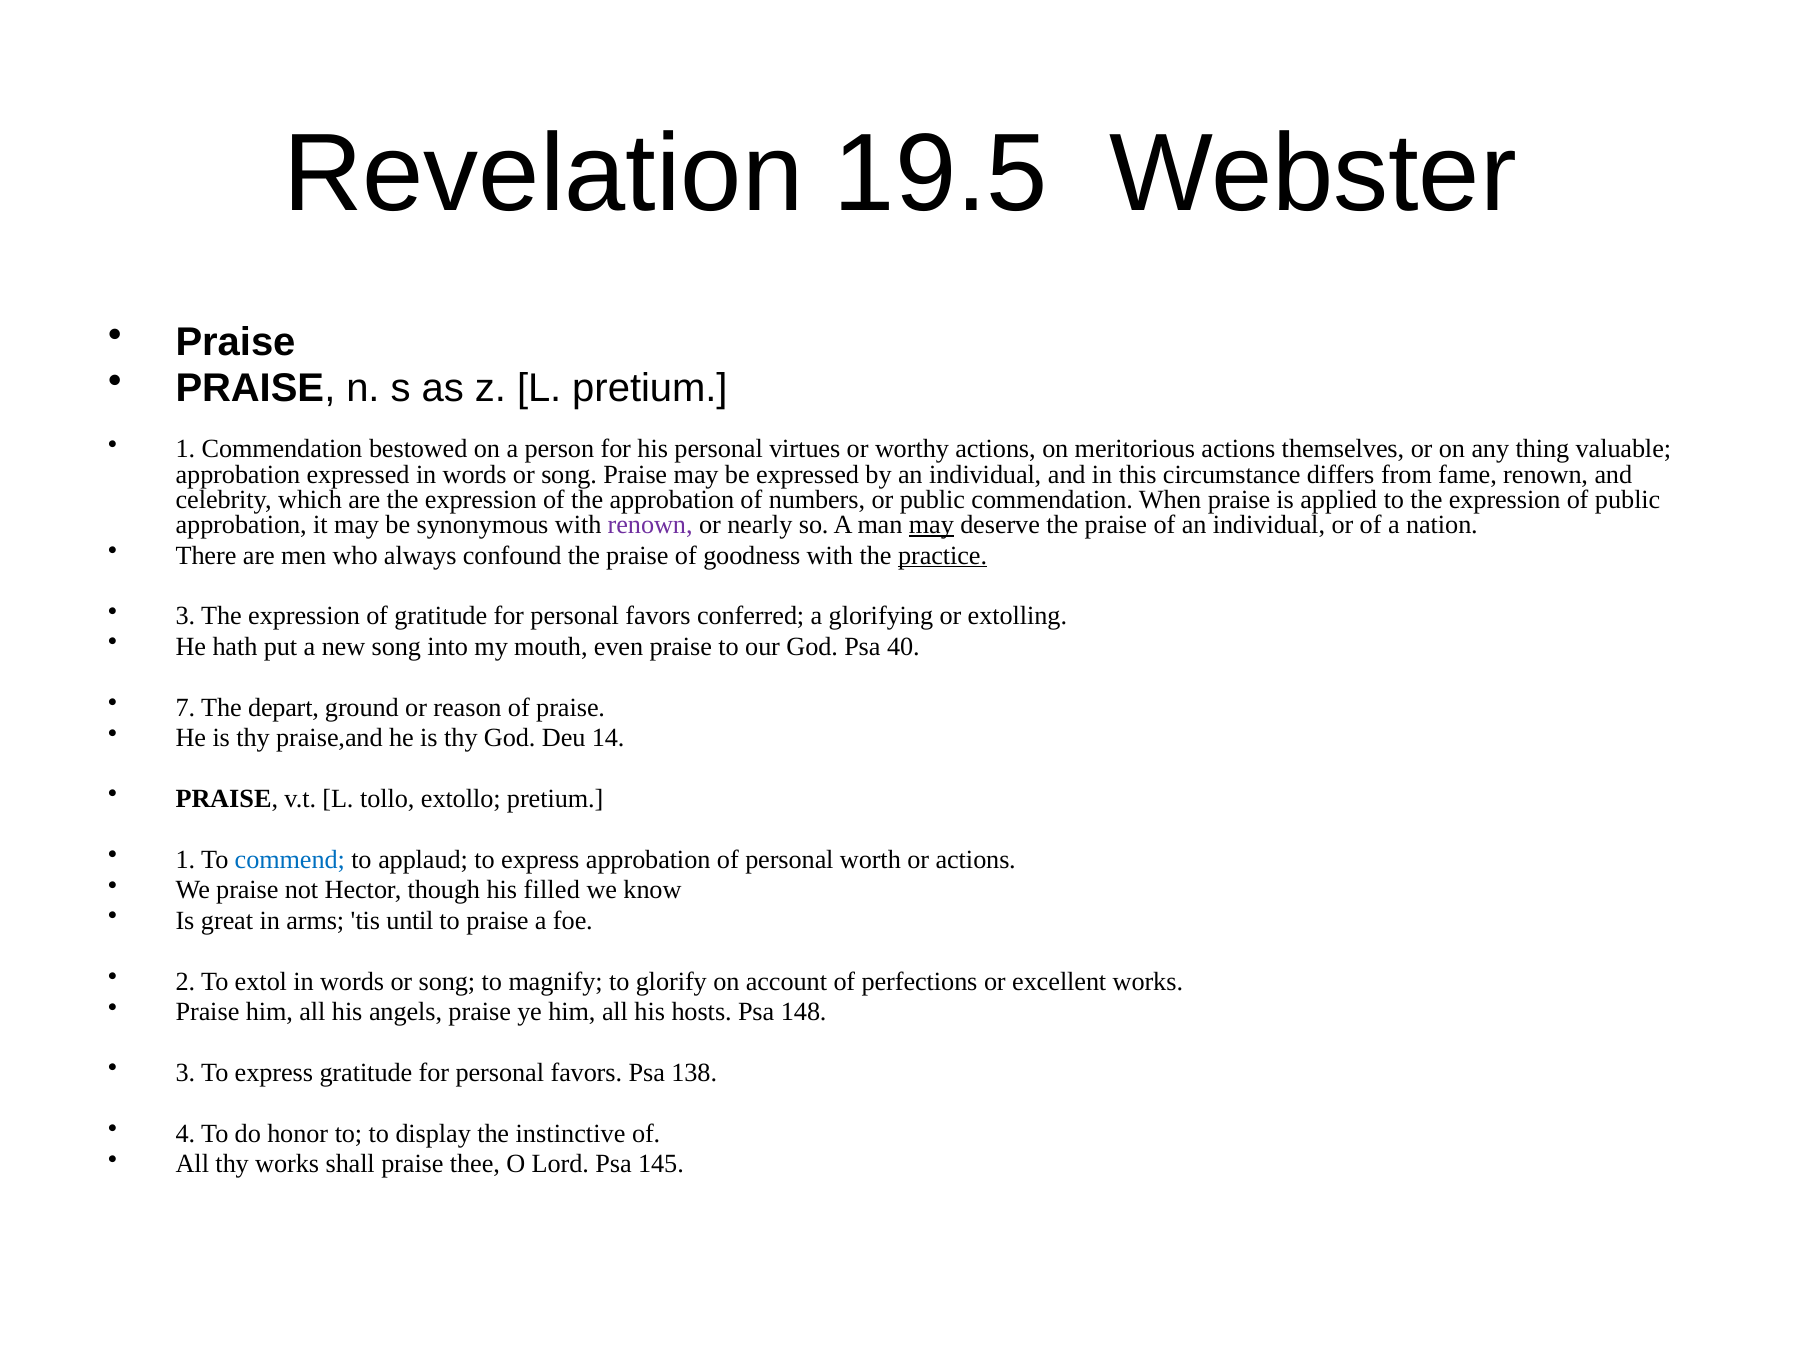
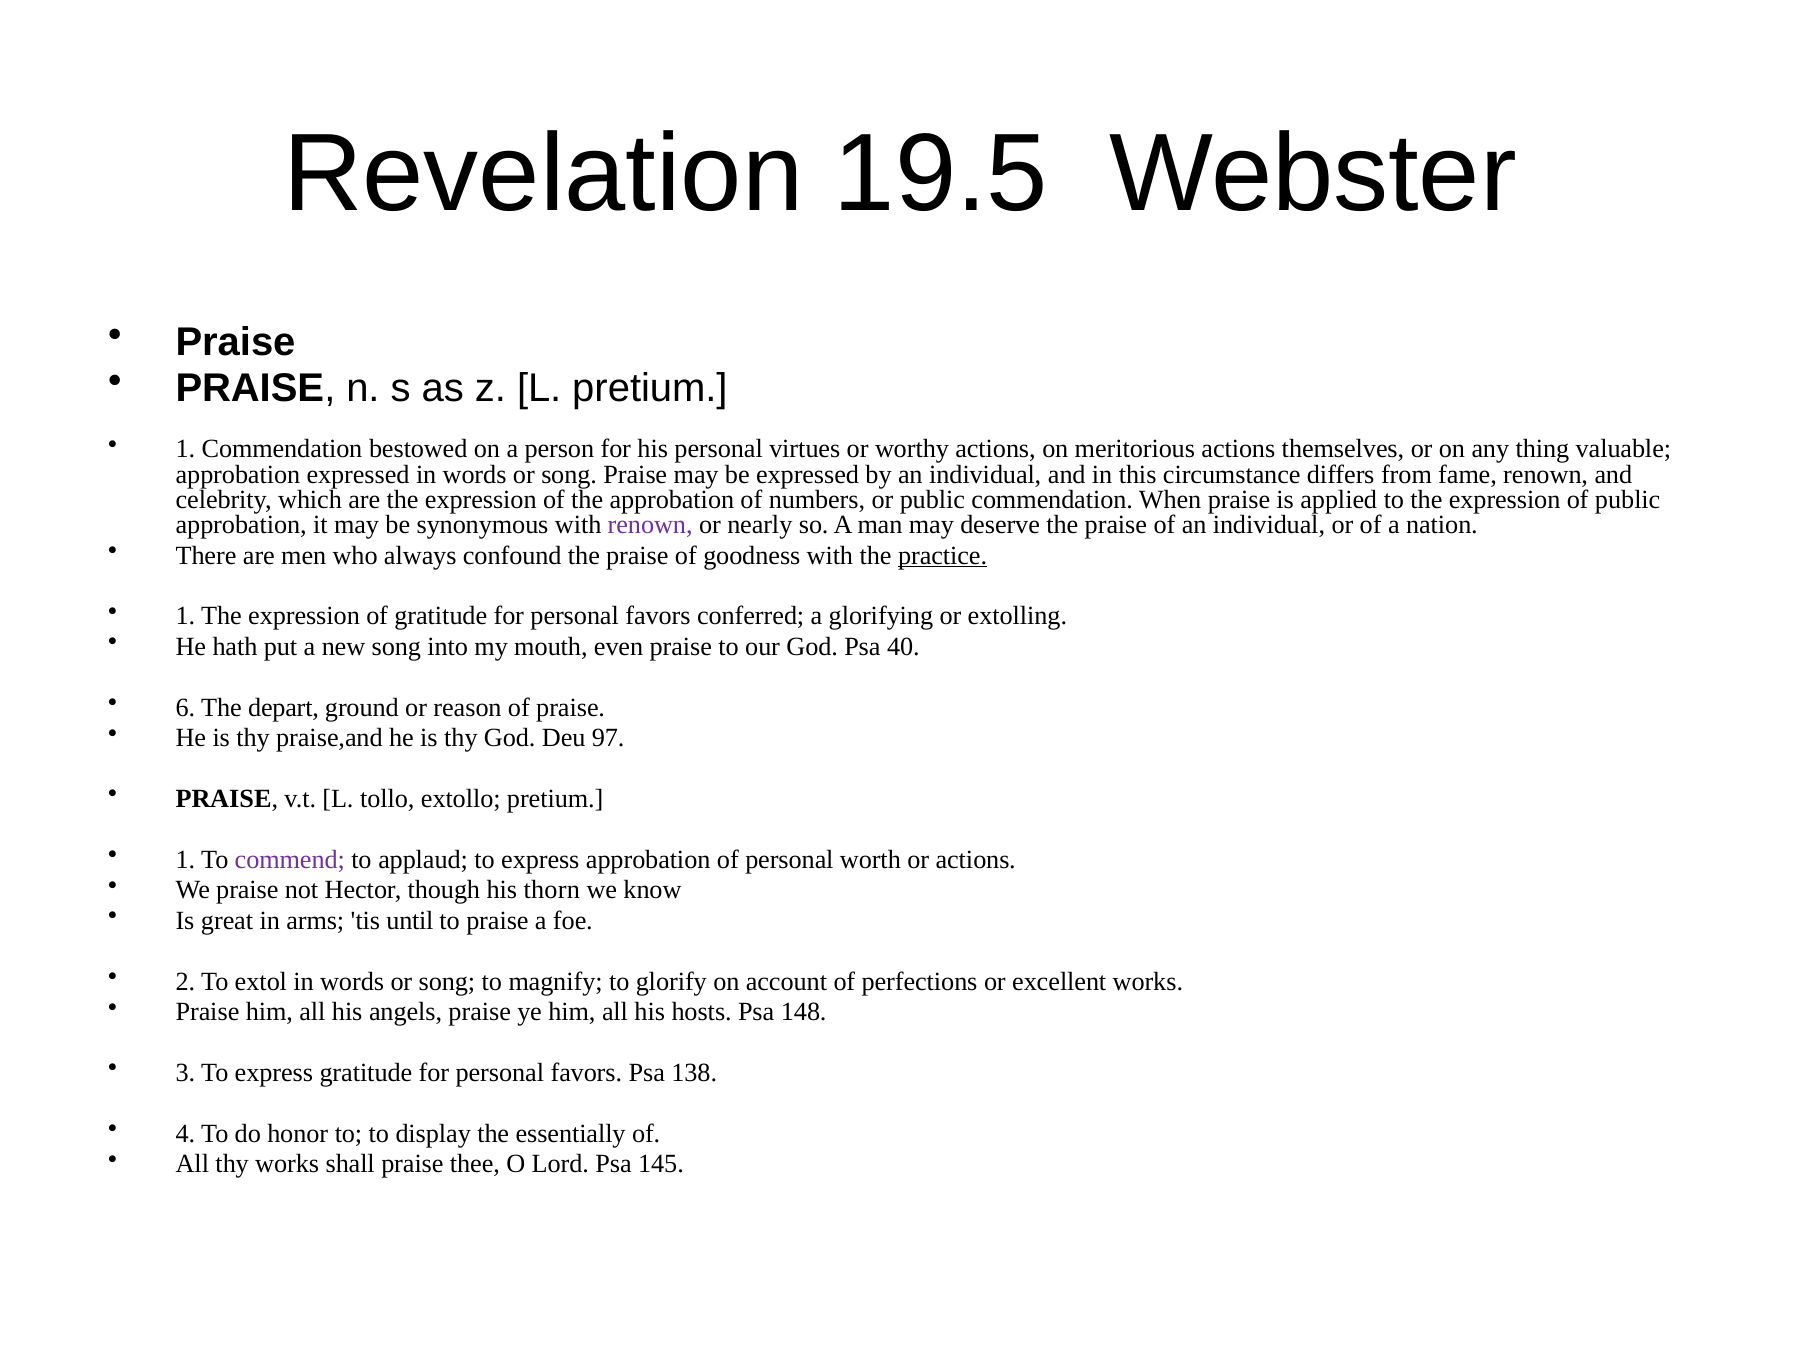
may at (931, 525) underline: present -> none
3 at (186, 616): 3 -> 1
7: 7 -> 6
14: 14 -> 97
commend colour: blue -> purple
filled: filled -> thorn
instinctive: instinctive -> essentially
